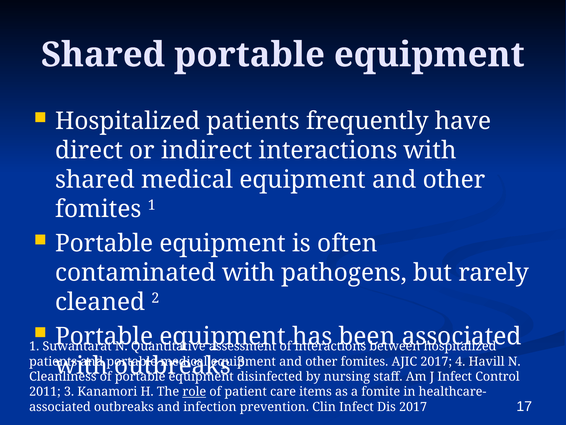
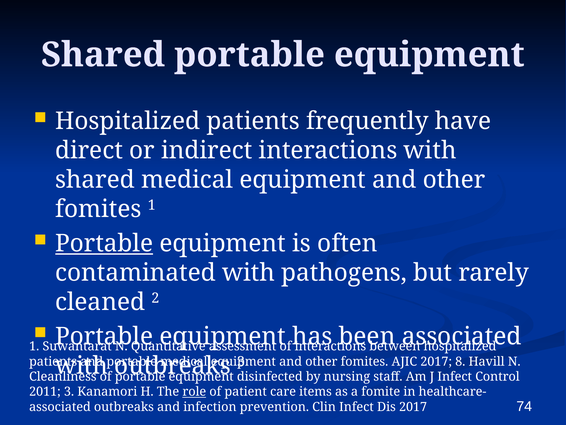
Portable at (104, 243) underline: none -> present
4: 4 -> 8
17: 17 -> 74
